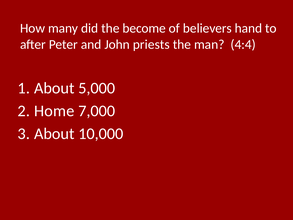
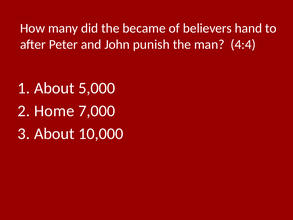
become: become -> became
priests: priests -> punish
